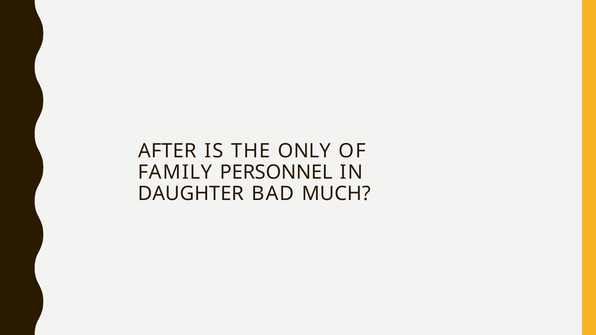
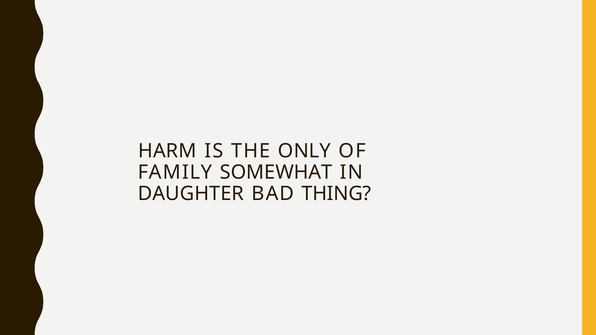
AFTER: AFTER -> HARM
PERSONNEL: PERSONNEL -> SOMEWHAT
MUCH: MUCH -> THING
